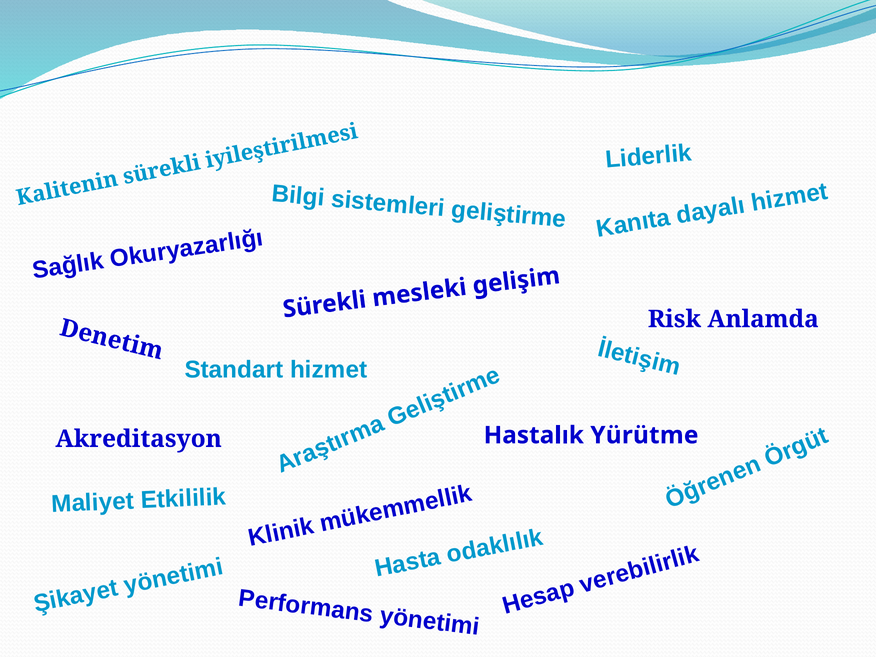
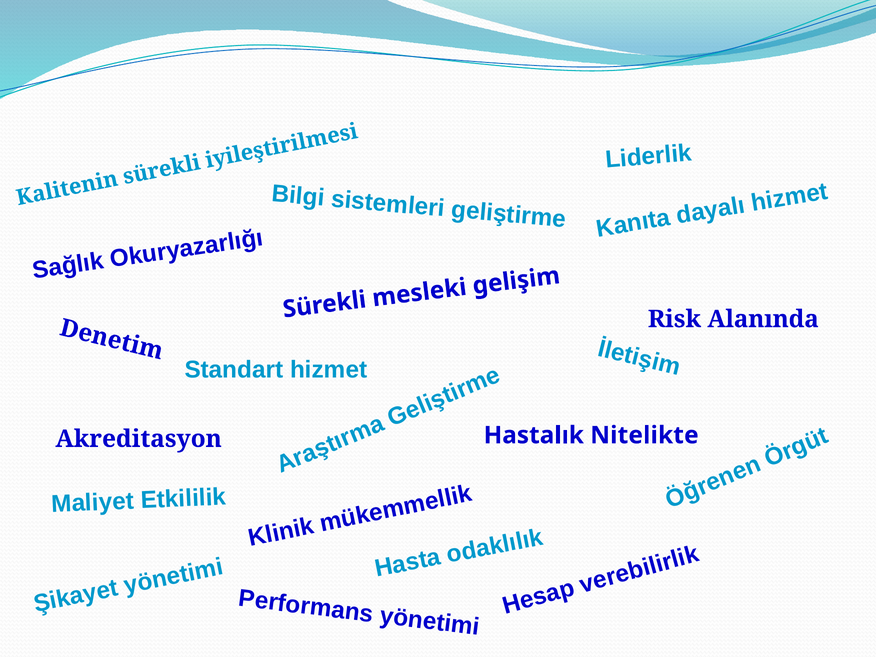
Anlamda: Anlamda -> Alanında
Yürütme: Yürütme -> Nitelikte
